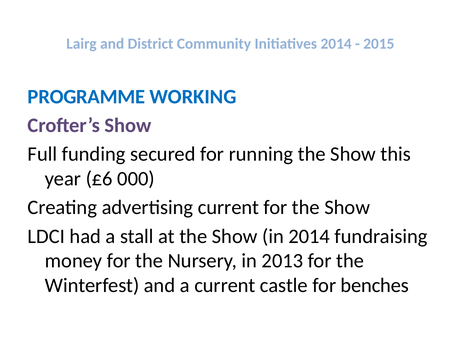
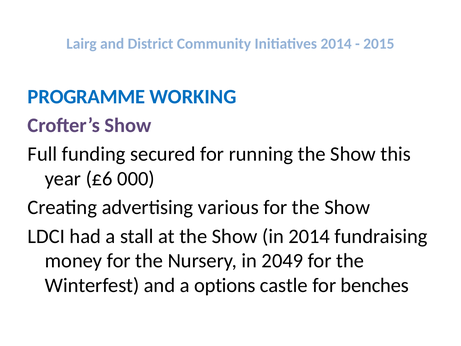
advertising current: current -> various
2013: 2013 -> 2049
a current: current -> options
